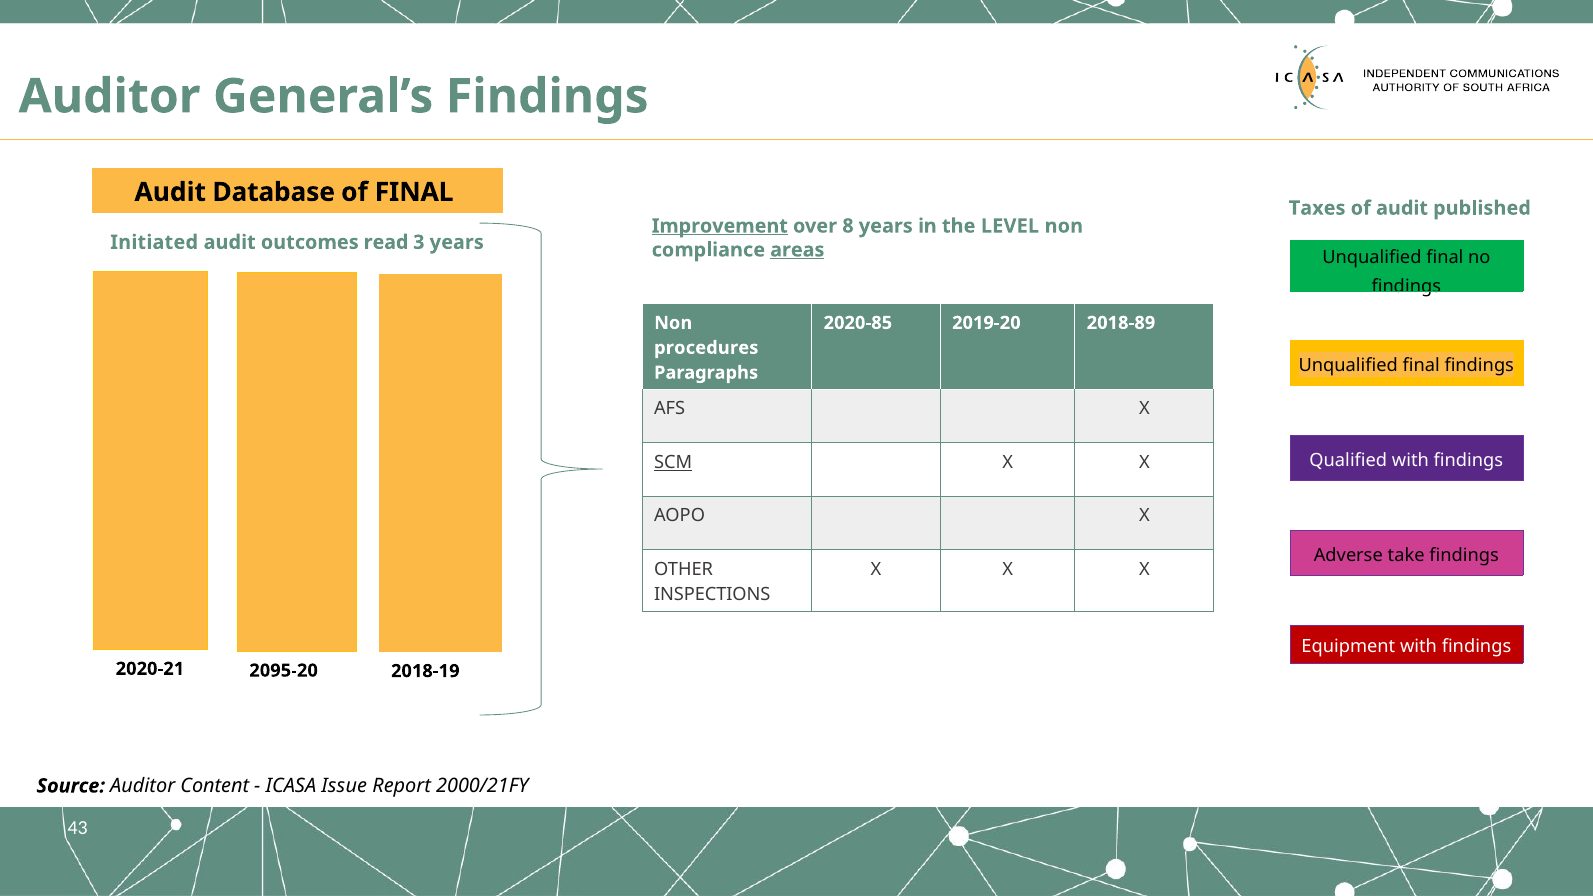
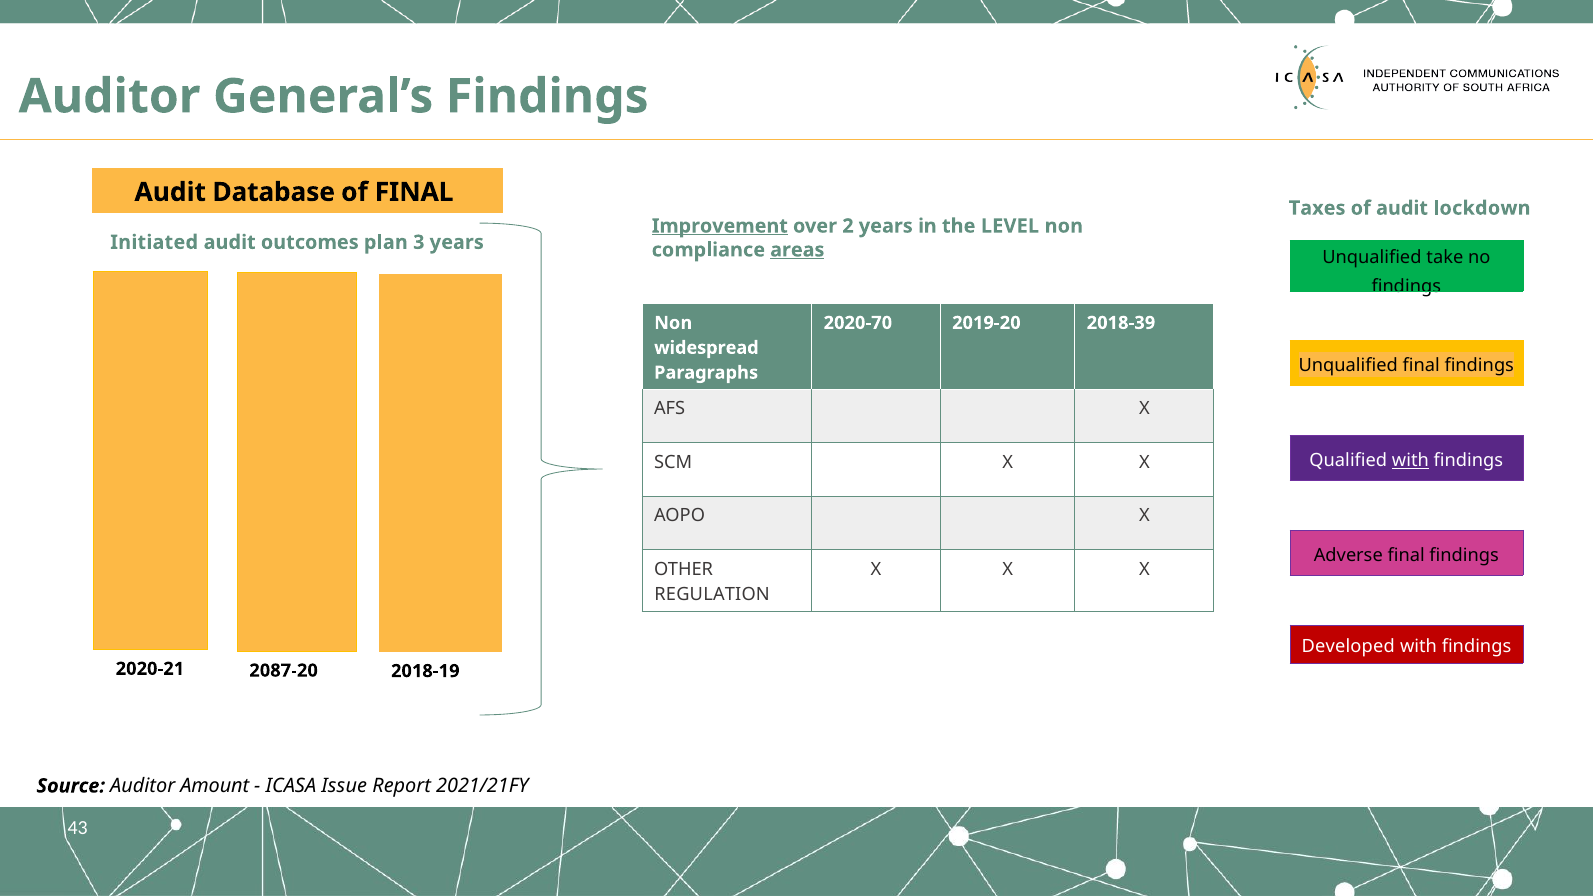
published: published -> lockdown
8: 8 -> 2
read: read -> plan
final at (1445, 258): final -> take
2020-85: 2020-85 -> 2020-70
2018-89: 2018-89 -> 2018-39
procedures: procedures -> widespread
with at (1410, 461) underline: none -> present
SCM underline: present -> none
Adverse take: take -> final
INSPECTIONS: INSPECTIONS -> REGULATION
Equipment: Equipment -> Developed
2095-20: 2095-20 -> 2087-20
Content: Content -> Amount
2000/21FY: 2000/21FY -> 2021/21FY
